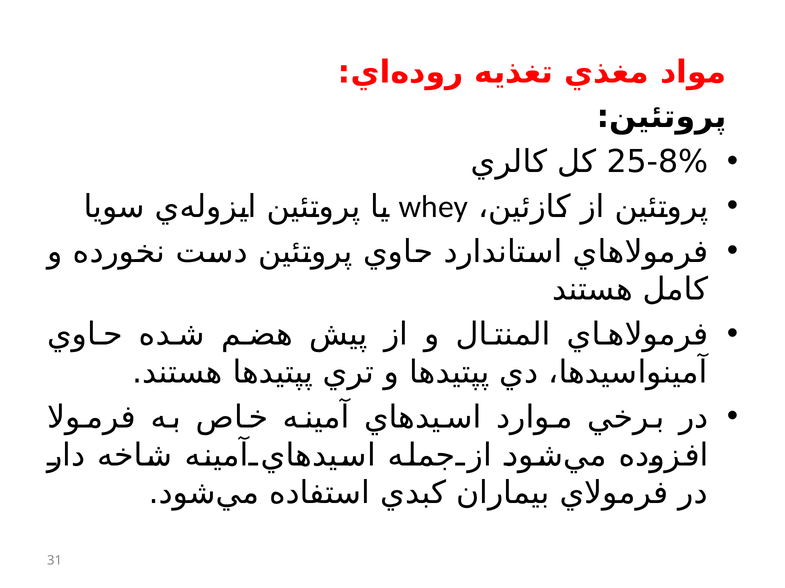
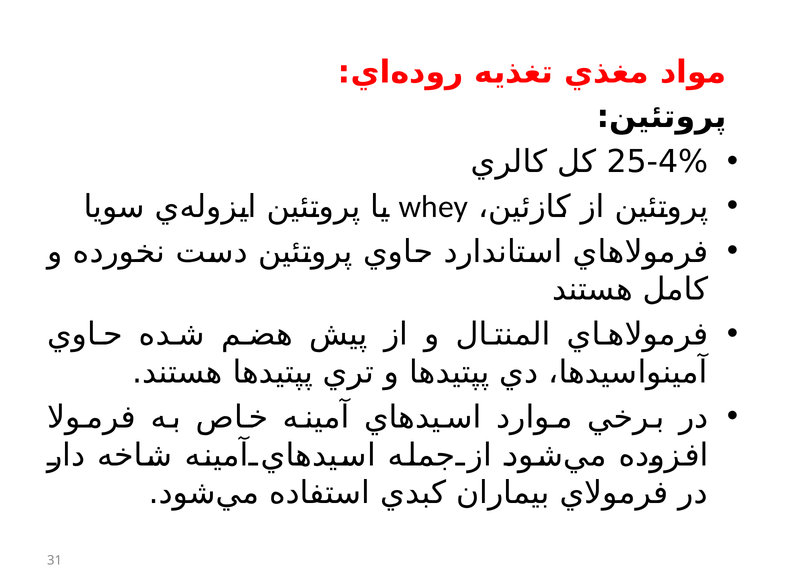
25-8%: 25-8% -> 25-4%
